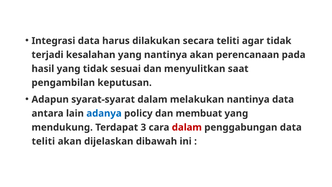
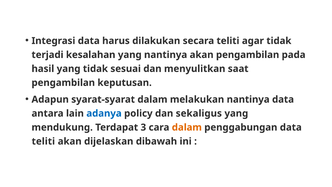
akan perencanaan: perencanaan -> pengambilan
membuat: membuat -> sekaligus
dalam at (187, 127) colour: red -> orange
